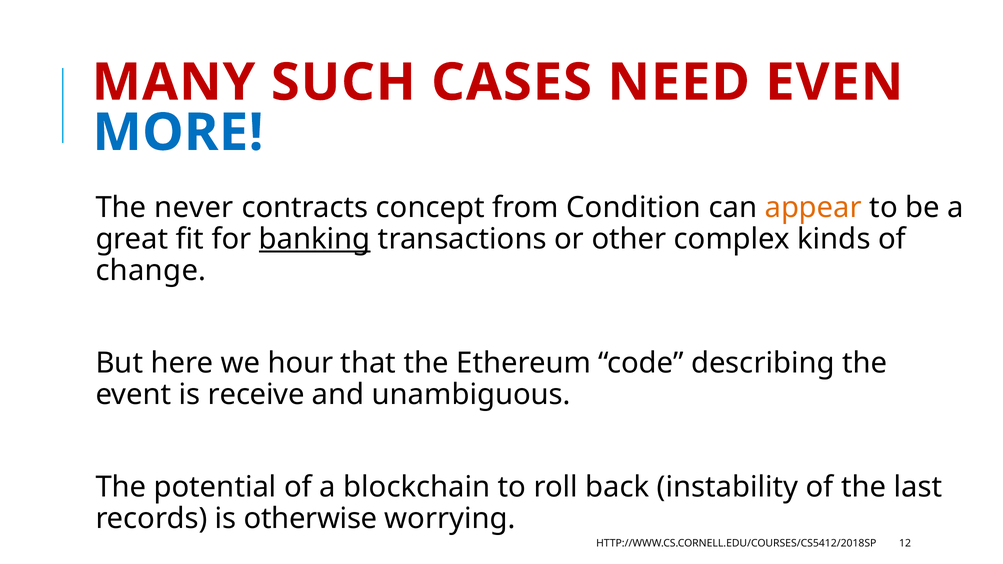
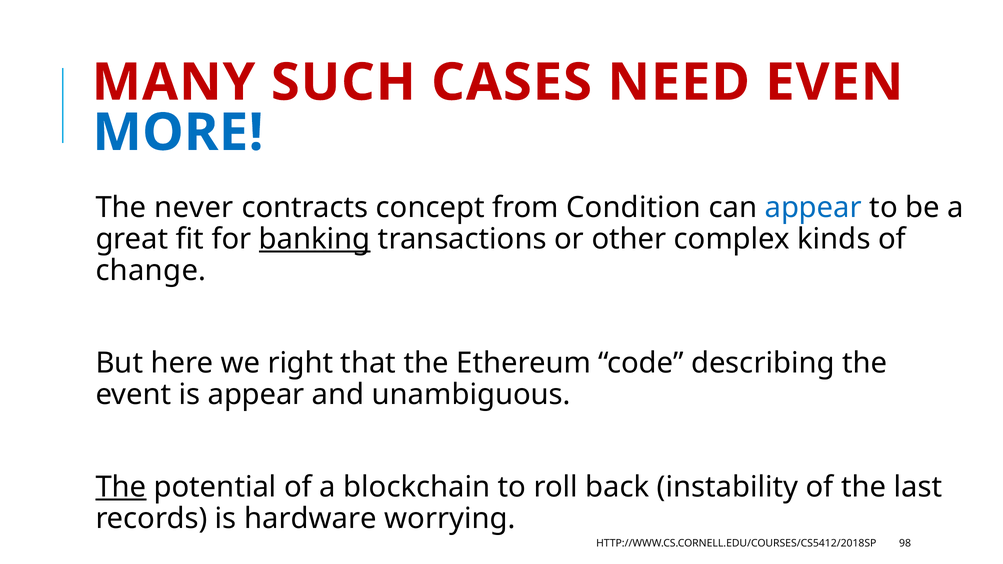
appear at (813, 207) colour: orange -> blue
hour: hour -> right
is receive: receive -> appear
The at (121, 487) underline: none -> present
otherwise: otherwise -> hardware
12: 12 -> 98
